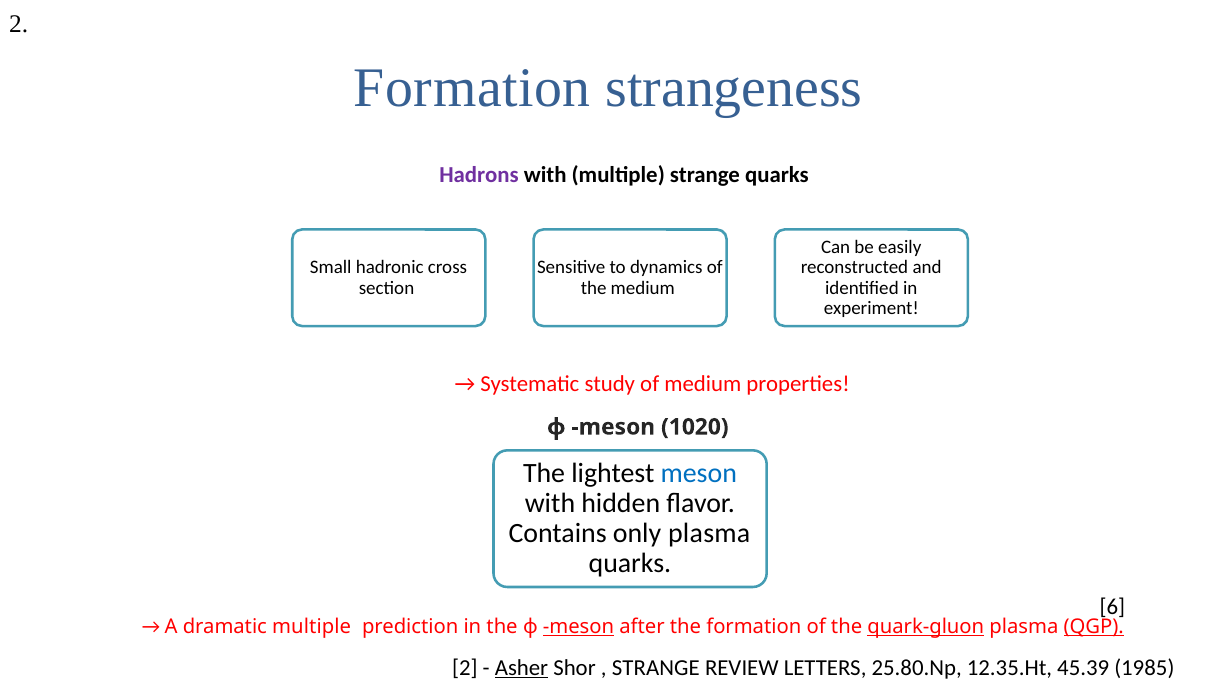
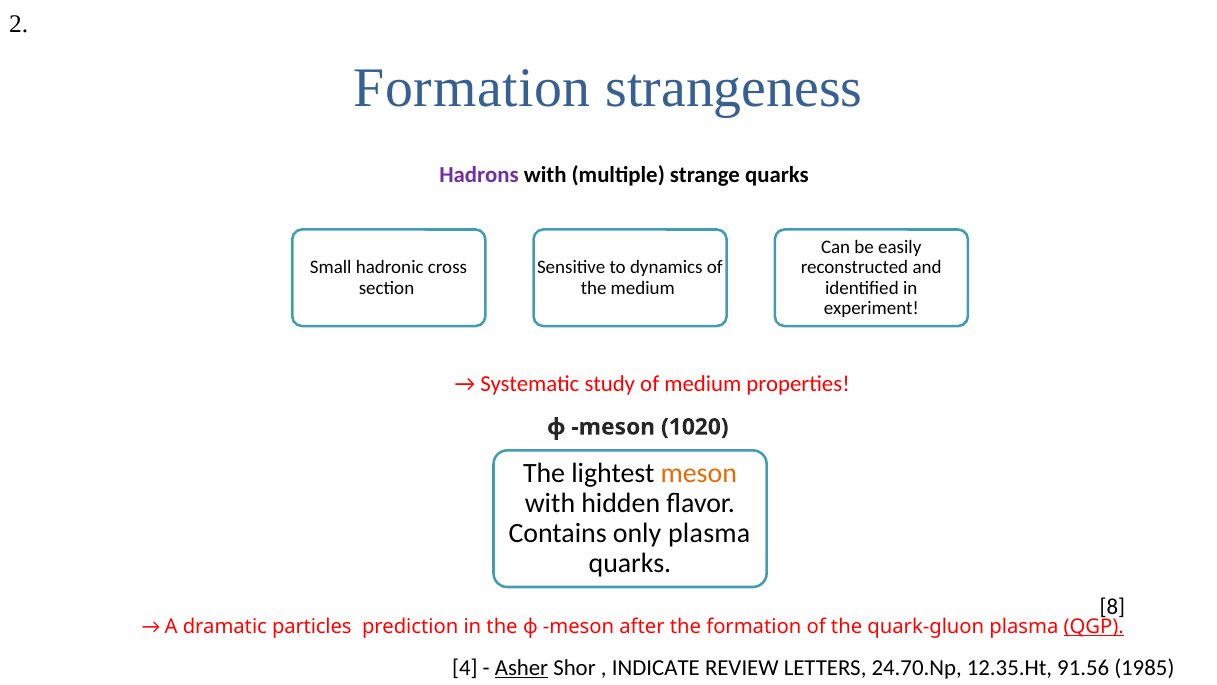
meson at (699, 473) colour: blue -> orange
6: 6 -> 8
dramatic multiple: multiple -> particles
meson at (579, 627) underline: present -> none
quark-gluon underline: present -> none
2 at (465, 668): 2 -> 4
STRANGE at (656, 668): STRANGE -> INDICATE
25.80.Np: 25.80.Np -> 24.70.Np
45.39: 45.39 -> 91.56
